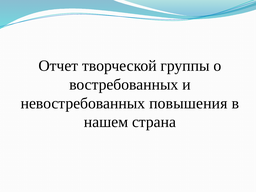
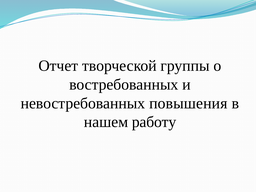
страна: страна -> работу
